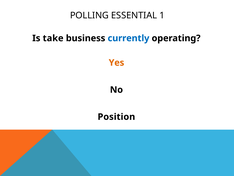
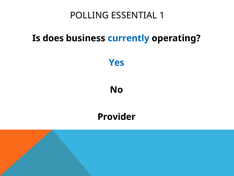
take: take -> does
Yes colour: orange -> blue
Position: Position -> Provider
